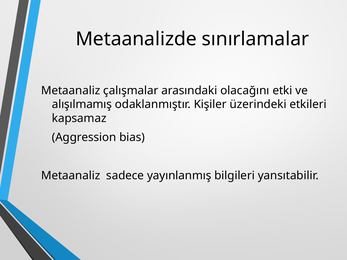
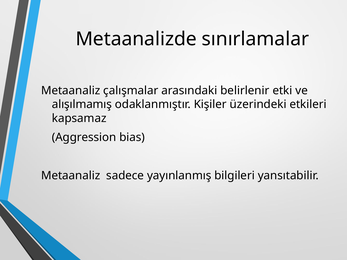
olacağını: olacağını -> belirlenir
